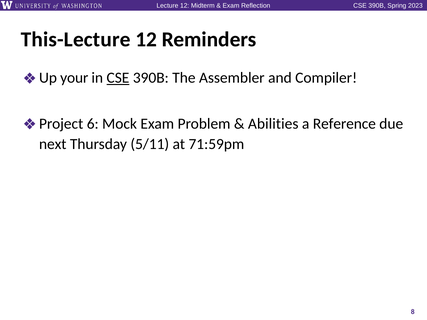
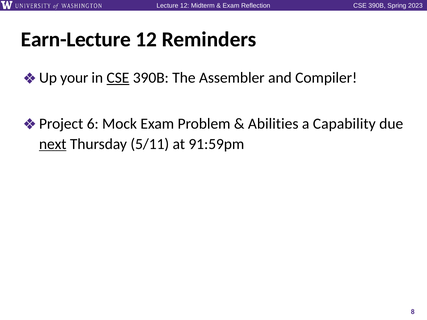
This-Lecture: This-Lecture -> Earn-Lecture
Reference: Reference -> Capability
next underline: none -> present
71:59pm: 71:59pm -> 91:59pm
